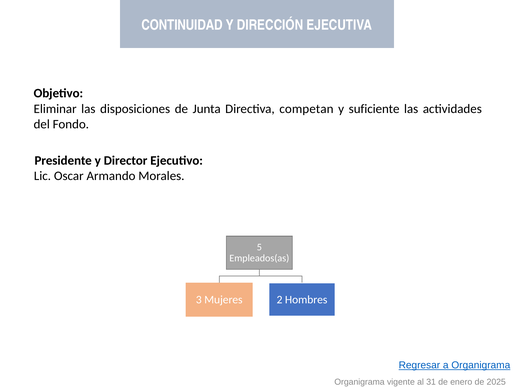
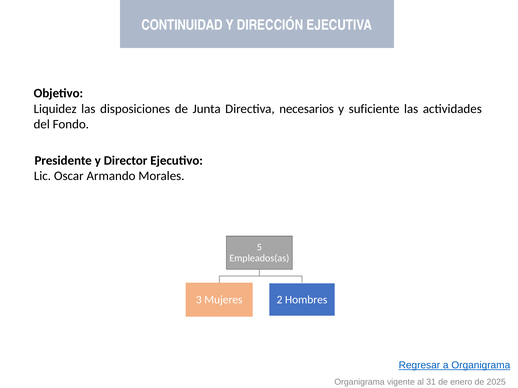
Eliminar: Eliminar -> Liquidez
competan: competan -> necesarios
